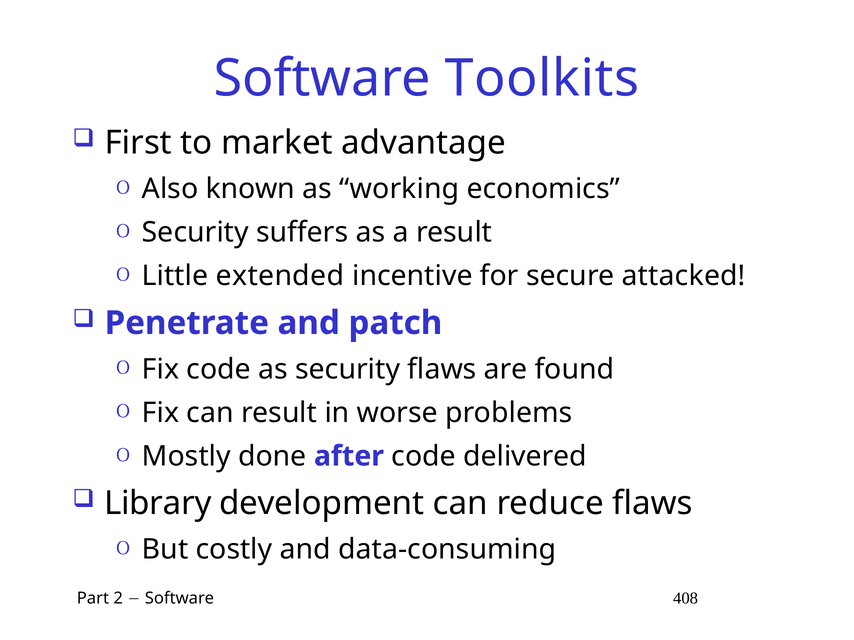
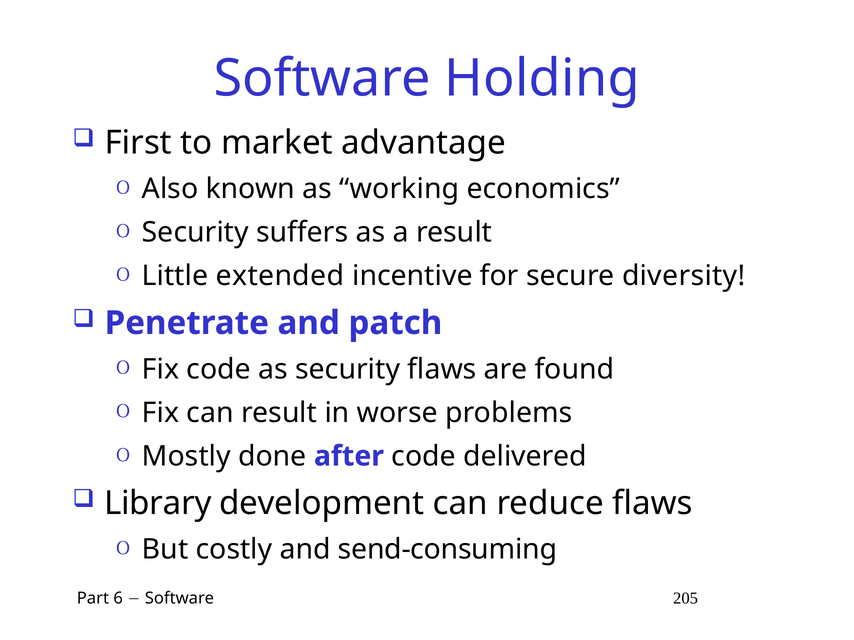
Toolkits: Toolkits -> Holding
attacked: attacked -> diversity
data-consuming: data-consuming -> send-consuming
2: 2 -> 6
408: 408 -> 205
